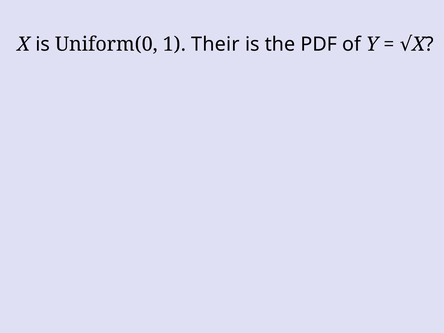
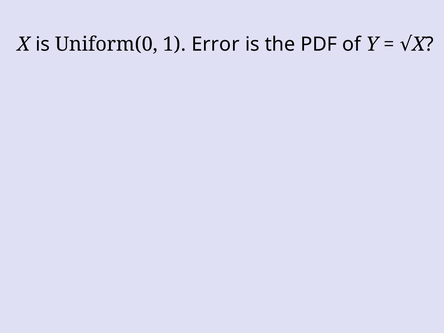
Their: Their -> Error
